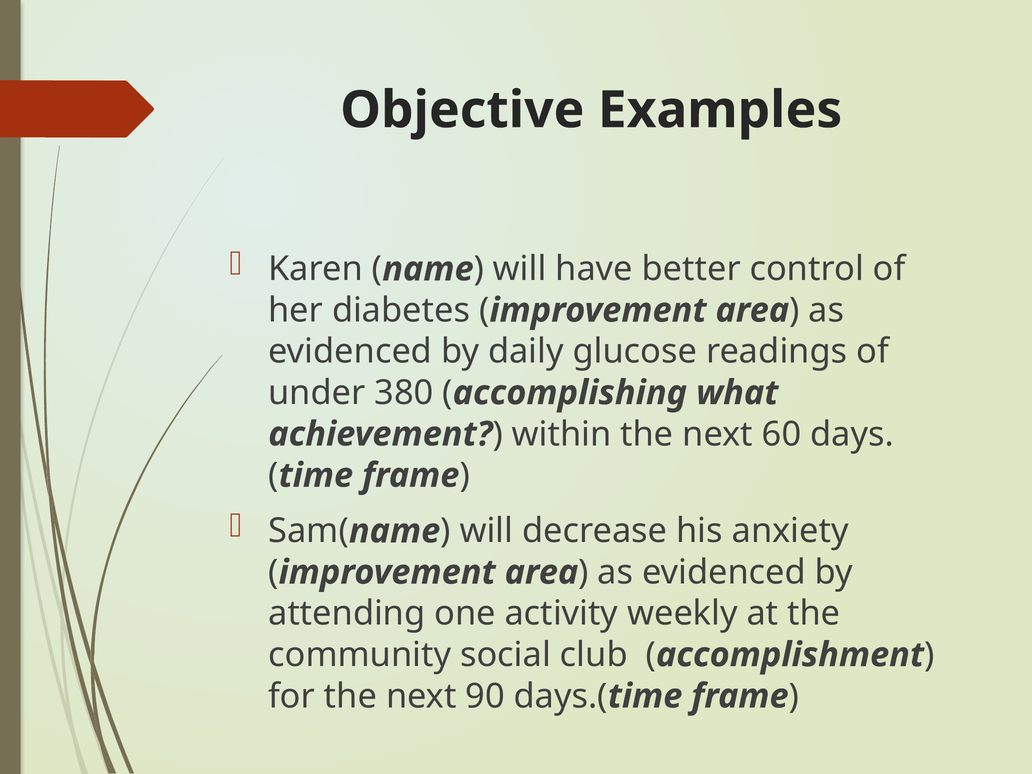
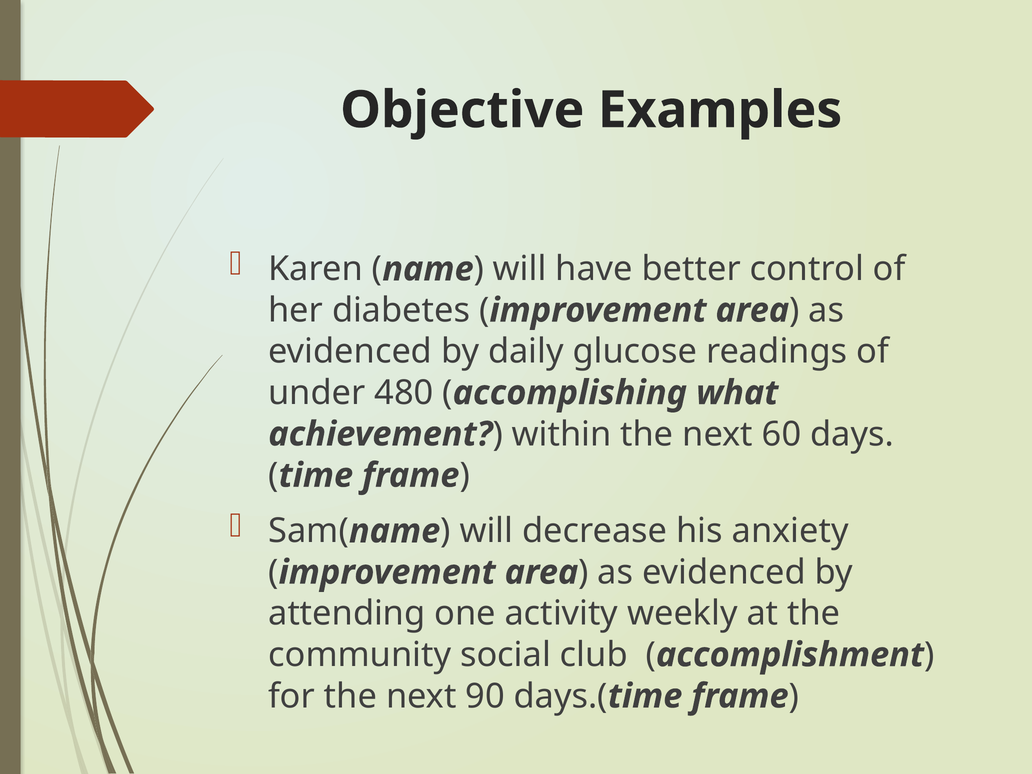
380: 380 -> 480
